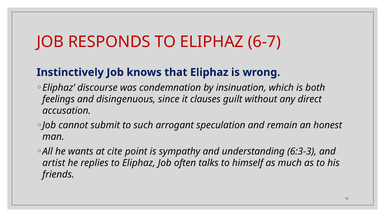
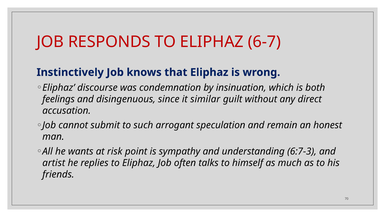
clauses: clauses -> similar
cite: cite -> risk
6:3-3: 6:3-3 -> 6:7-3
